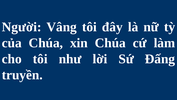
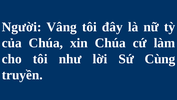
Đấng: Đấng -> Cùng
